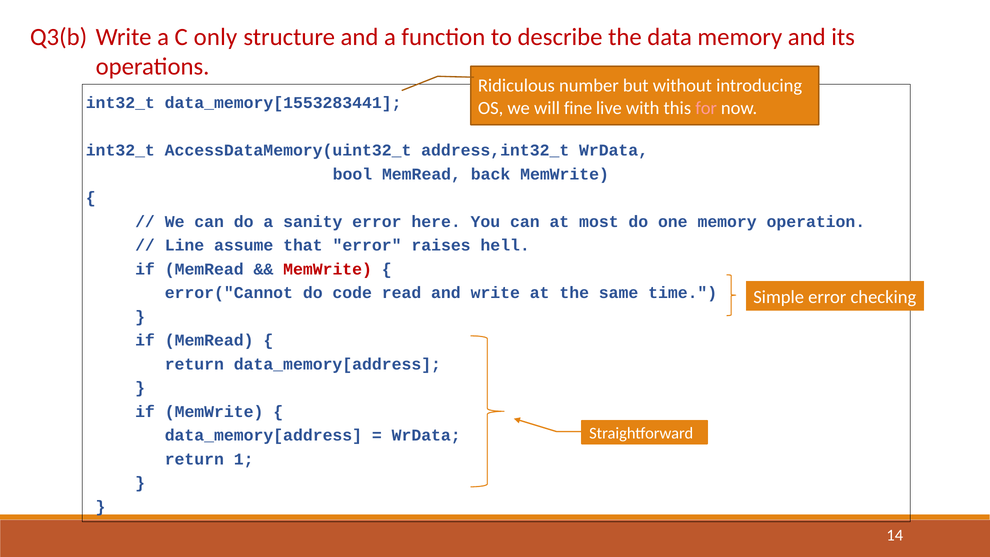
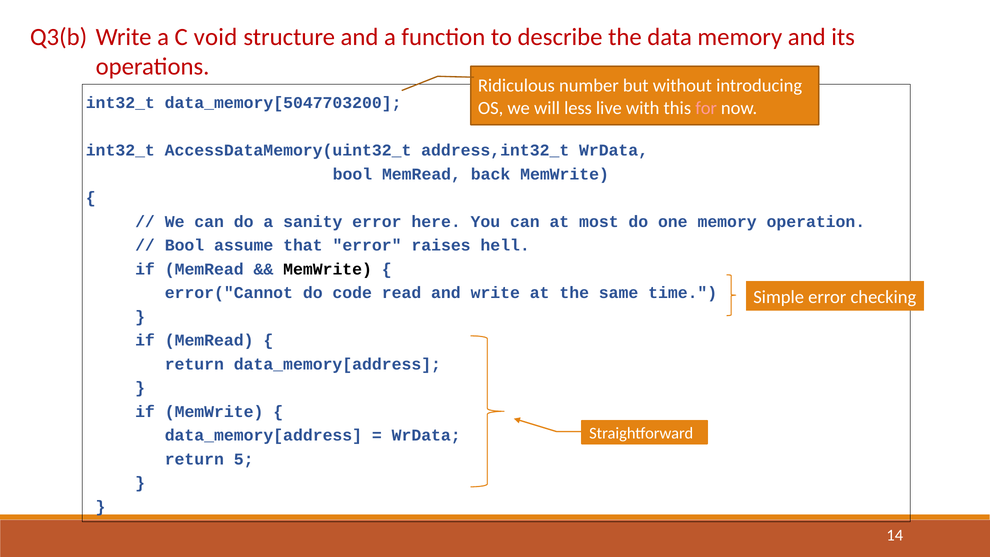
only: only -> void
data_memory[1553283441: data_memory[1553283441 -> data_memory[5047703200
fine: fine -> less
Line at (185, 245): Line -> Bool
MemWrite at (328, 269) colour: red -> black
1: 1 -> 5
